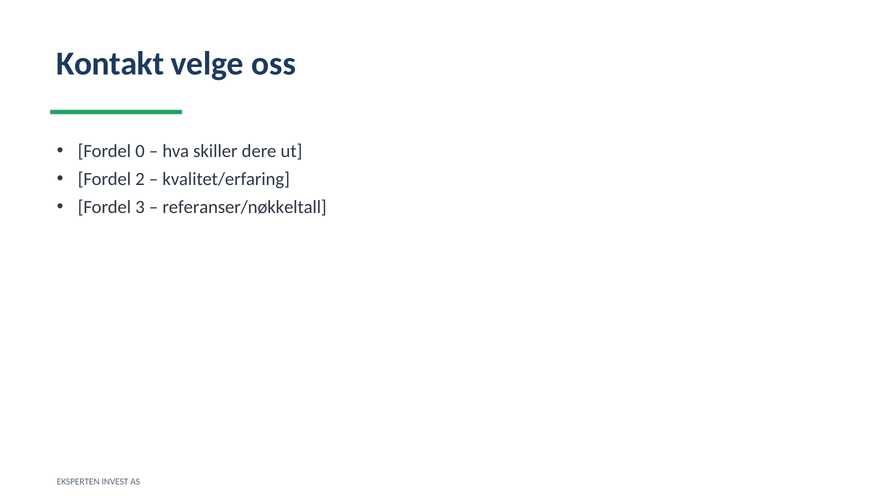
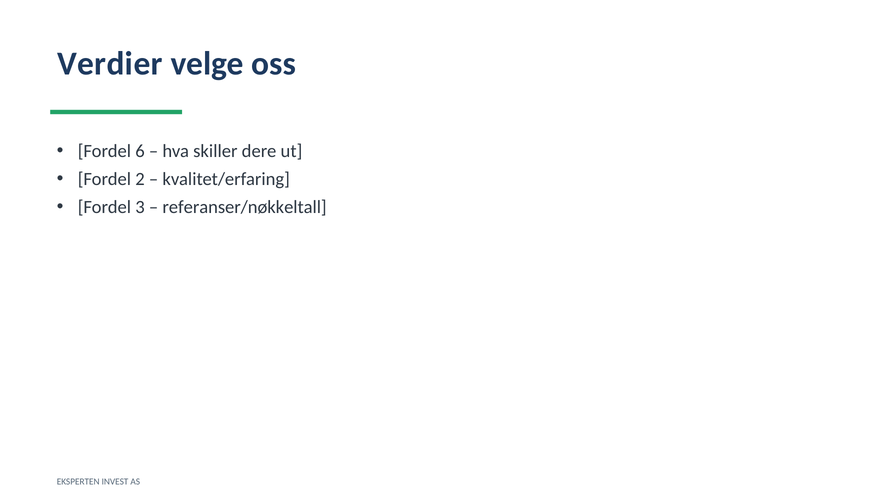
Kontakt: Kontakt -> Verdier
0: 0 -> 6
